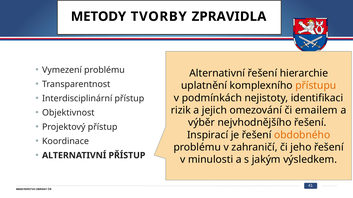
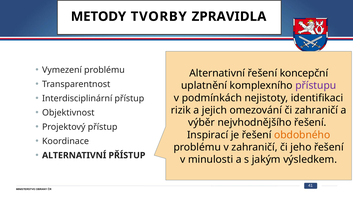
hierarchie: hierarchie -> koncepční
přístupu colour: orange -> purple
či emailem: emailem -> zahraničí
